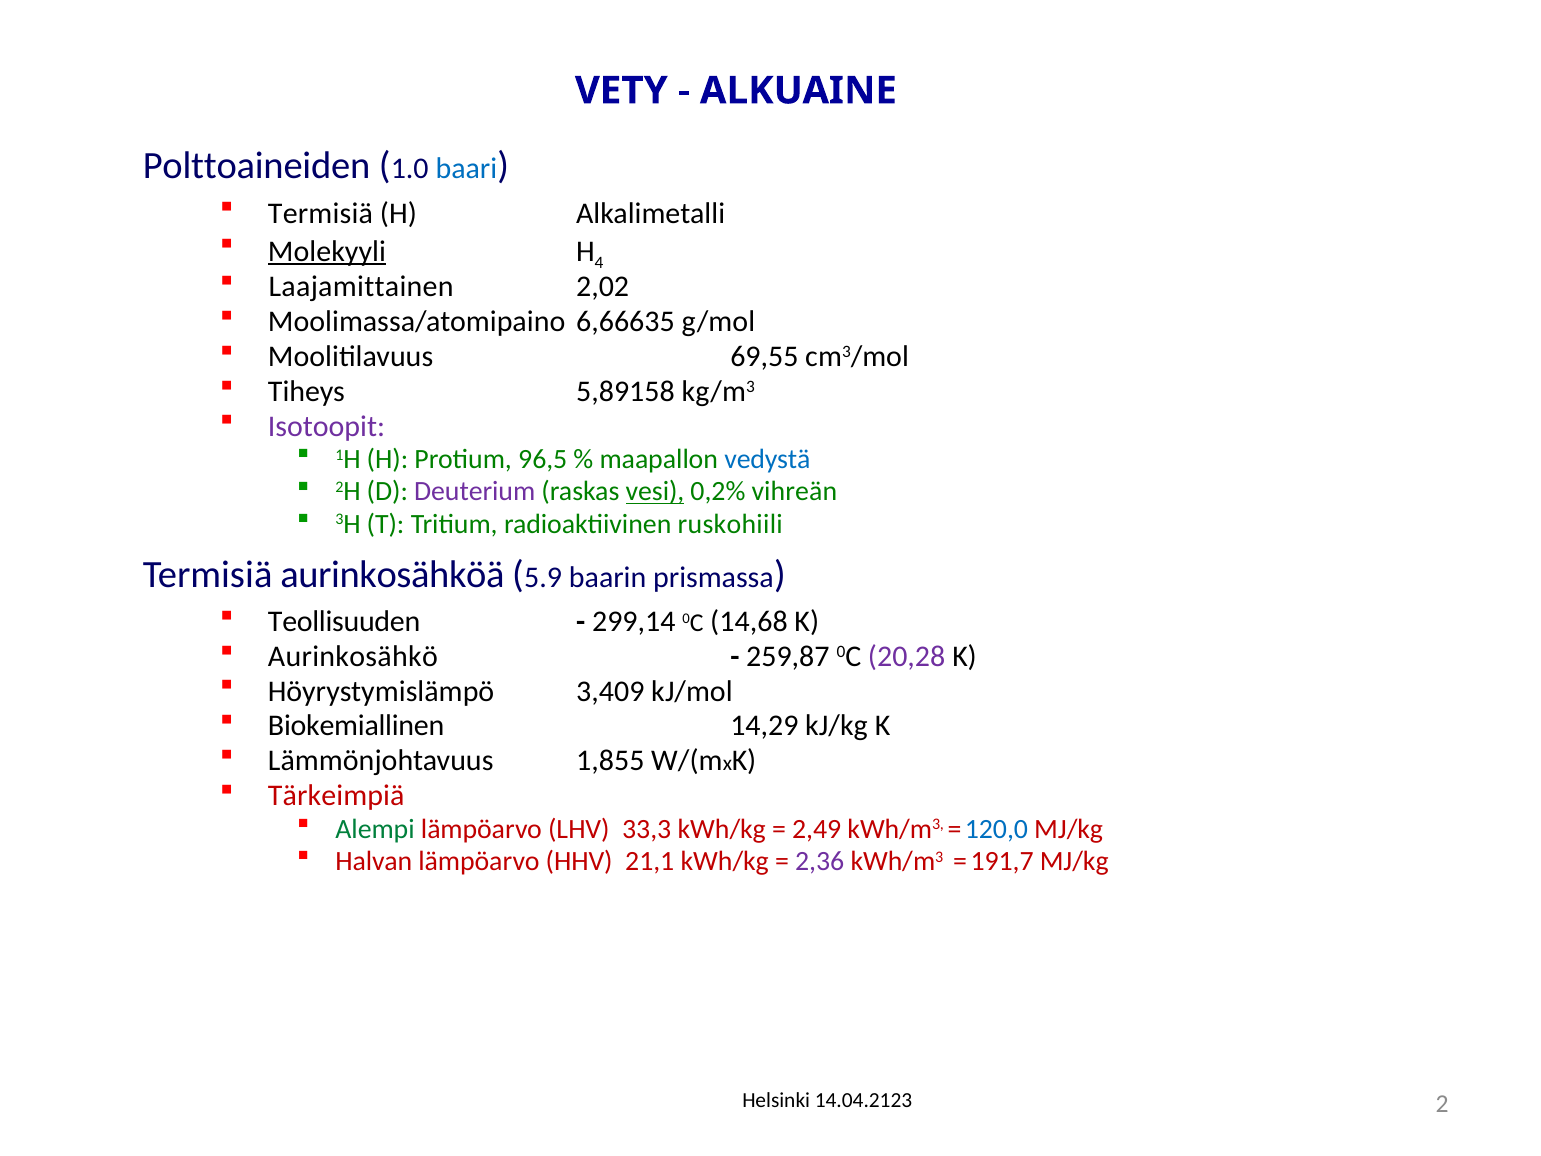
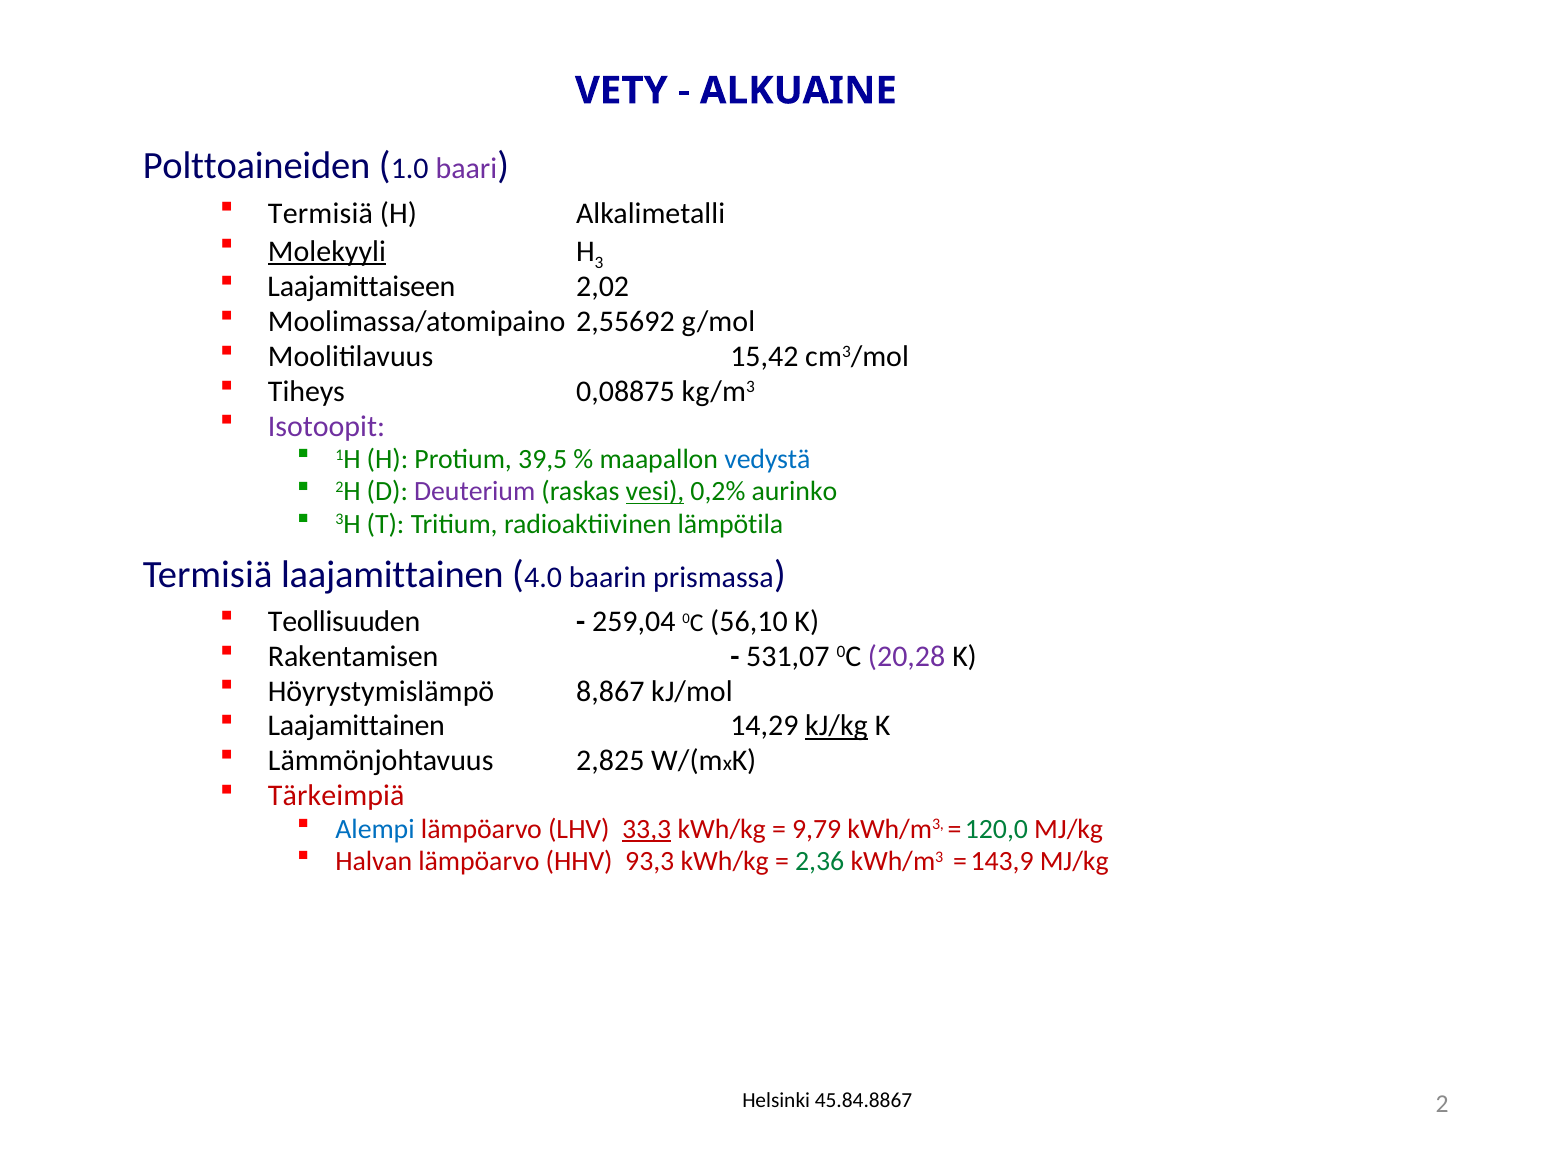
baari colour: blue -> purple
4: 4 -> 3
Laajamittainen: Laajamittainen -> Laajamittaiseen
6,66635: 6,66635 -> 2,55692
69,55: 69,55 -> 15,42
5,89158: 5,89158 -> 0,08875
96,5: 96,5 -> 39,5
vihreän: vihreän -> aurinko
ruskohiili: ruskohiili -> lämpötila
Termisiä aurinkosähköä: aurinkosähköä -> laajamittainen
5.9: 5.9 -> 4.0
299,14: 299,14 -> 259,04
14,68: 14,68 -> 56,10
Aurinkosähkö: Aurinkosähkö -> Rakentamisen
259,87: 259,87 -> 531,07
3,409: 3,409 -> 8,867
Biokemiallinen at (356, 726): Biokemiallinen -> Laajamittainen
kJ/kg underline: none -> present
1,855: 1,855 -> 2,825
Alempi colour: green -> blue
33,3 underline: none -> present
2,49: 2,49 -> 9,79
120,0 colour: blue -> green
21,1: 21,1 -> 93,3
2,36 colour: purple -> green
191,7: 191,7 -> 143,9
14.04.2123: 14.04.2123 -> 45.84.8867
